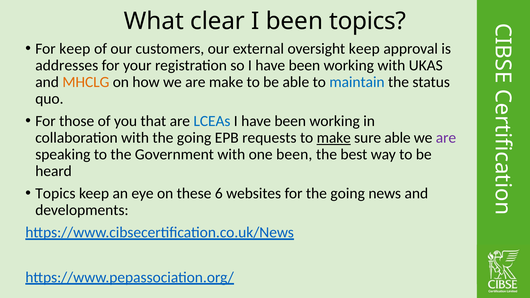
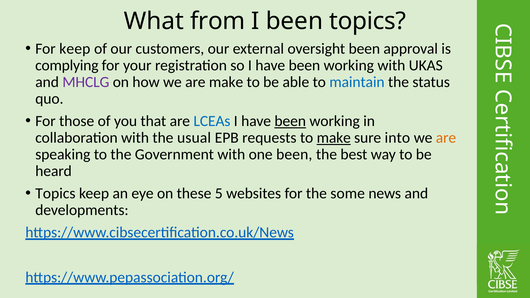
clear: clear -> from
oversight keep: keep -> been
addresses: addresses -> complying
MHCLG colour: orange -> purple
been at (290, 121) underline: none -> present
with the going: going -> usual
sure able: able -> into
are at (446, 138) colour: purple -> orange
6: 6 -> 5
for the going: going -> some
